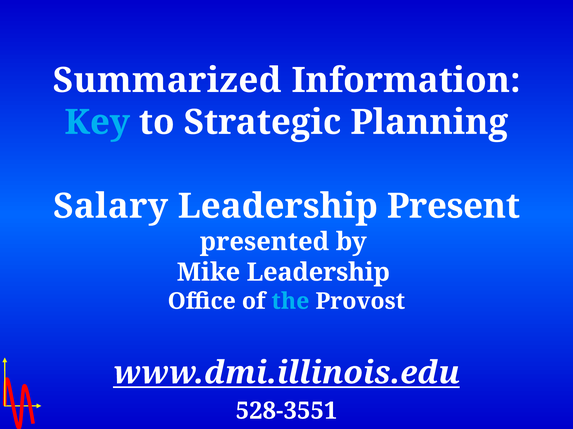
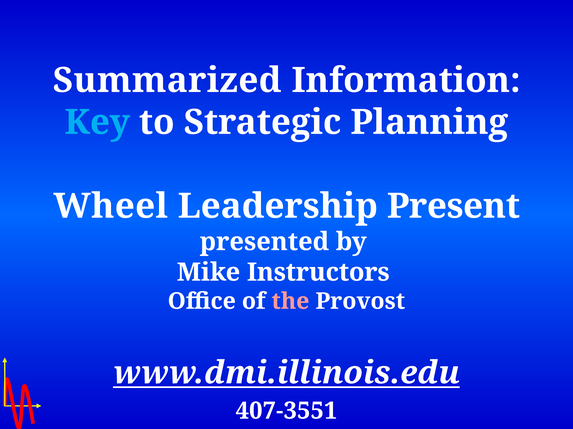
Salary: Salary -> Wheel
Mike Leadership: Leadership -> Instructors
the colour: light blue -> pink
528-3551: 528-3551 -> 407-3551
